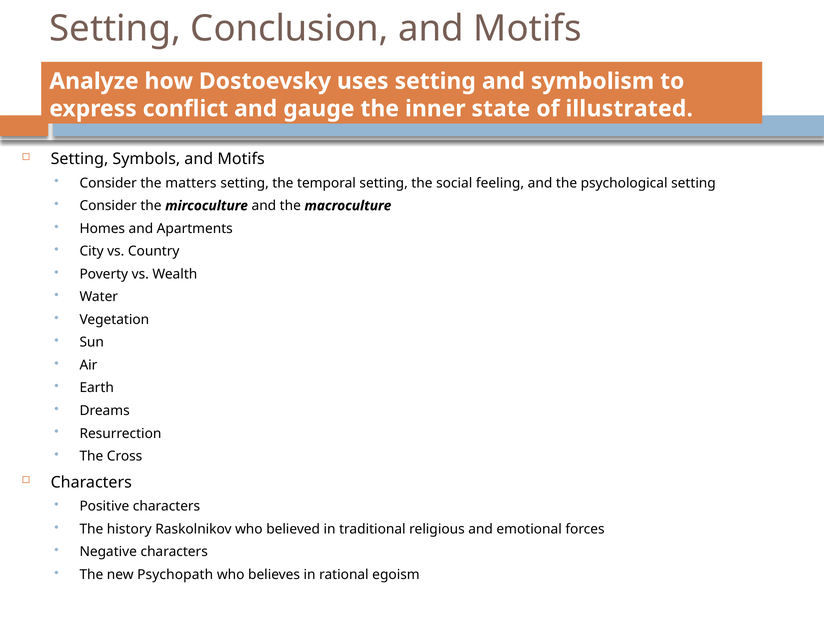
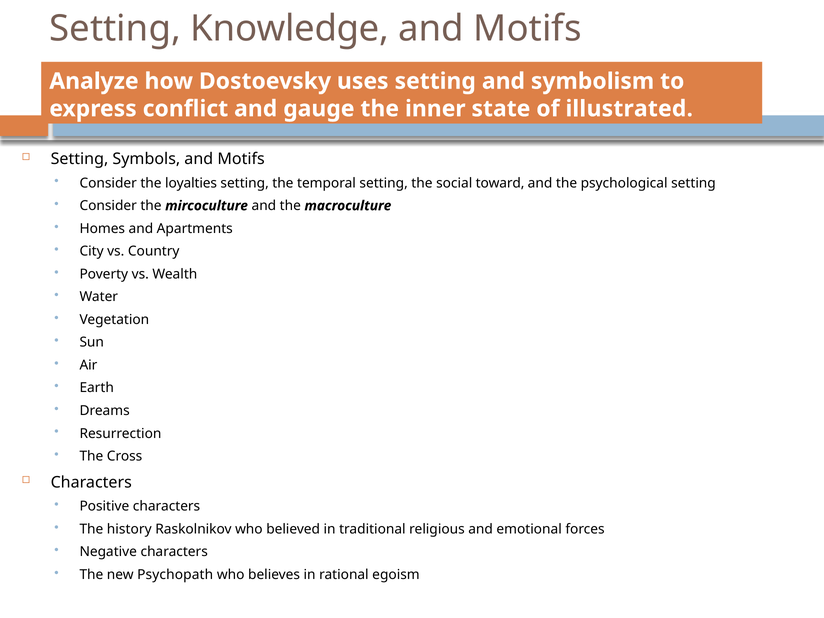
Conclusion: Conclusion -> Knowledge
matters: matters -> loyalties
feeling: feeling -> toward
